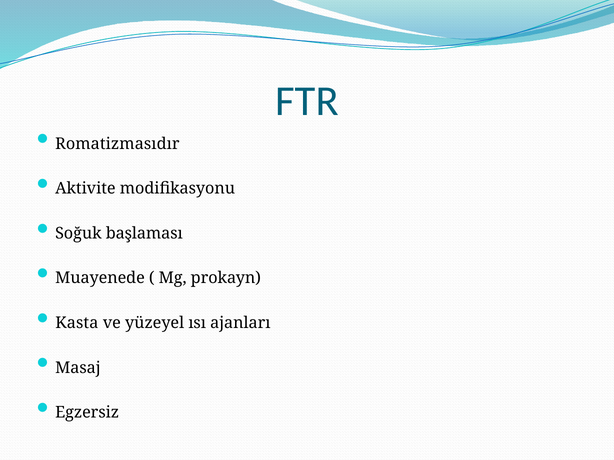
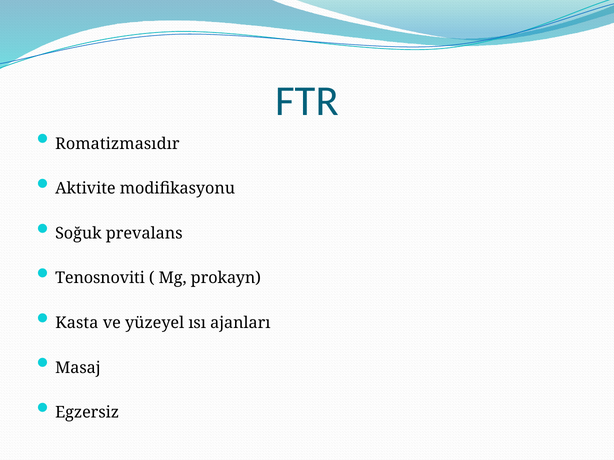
başlaması: başlaması -> prevalans
Muayenede: Muayenede -> Tenosnoviti
